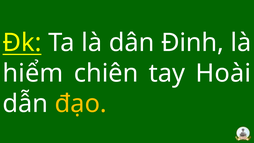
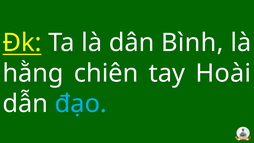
Đinh: Đinh -> Bình
hiểm: hiểm -> hằng
đạo colour: yellow -> light blue
